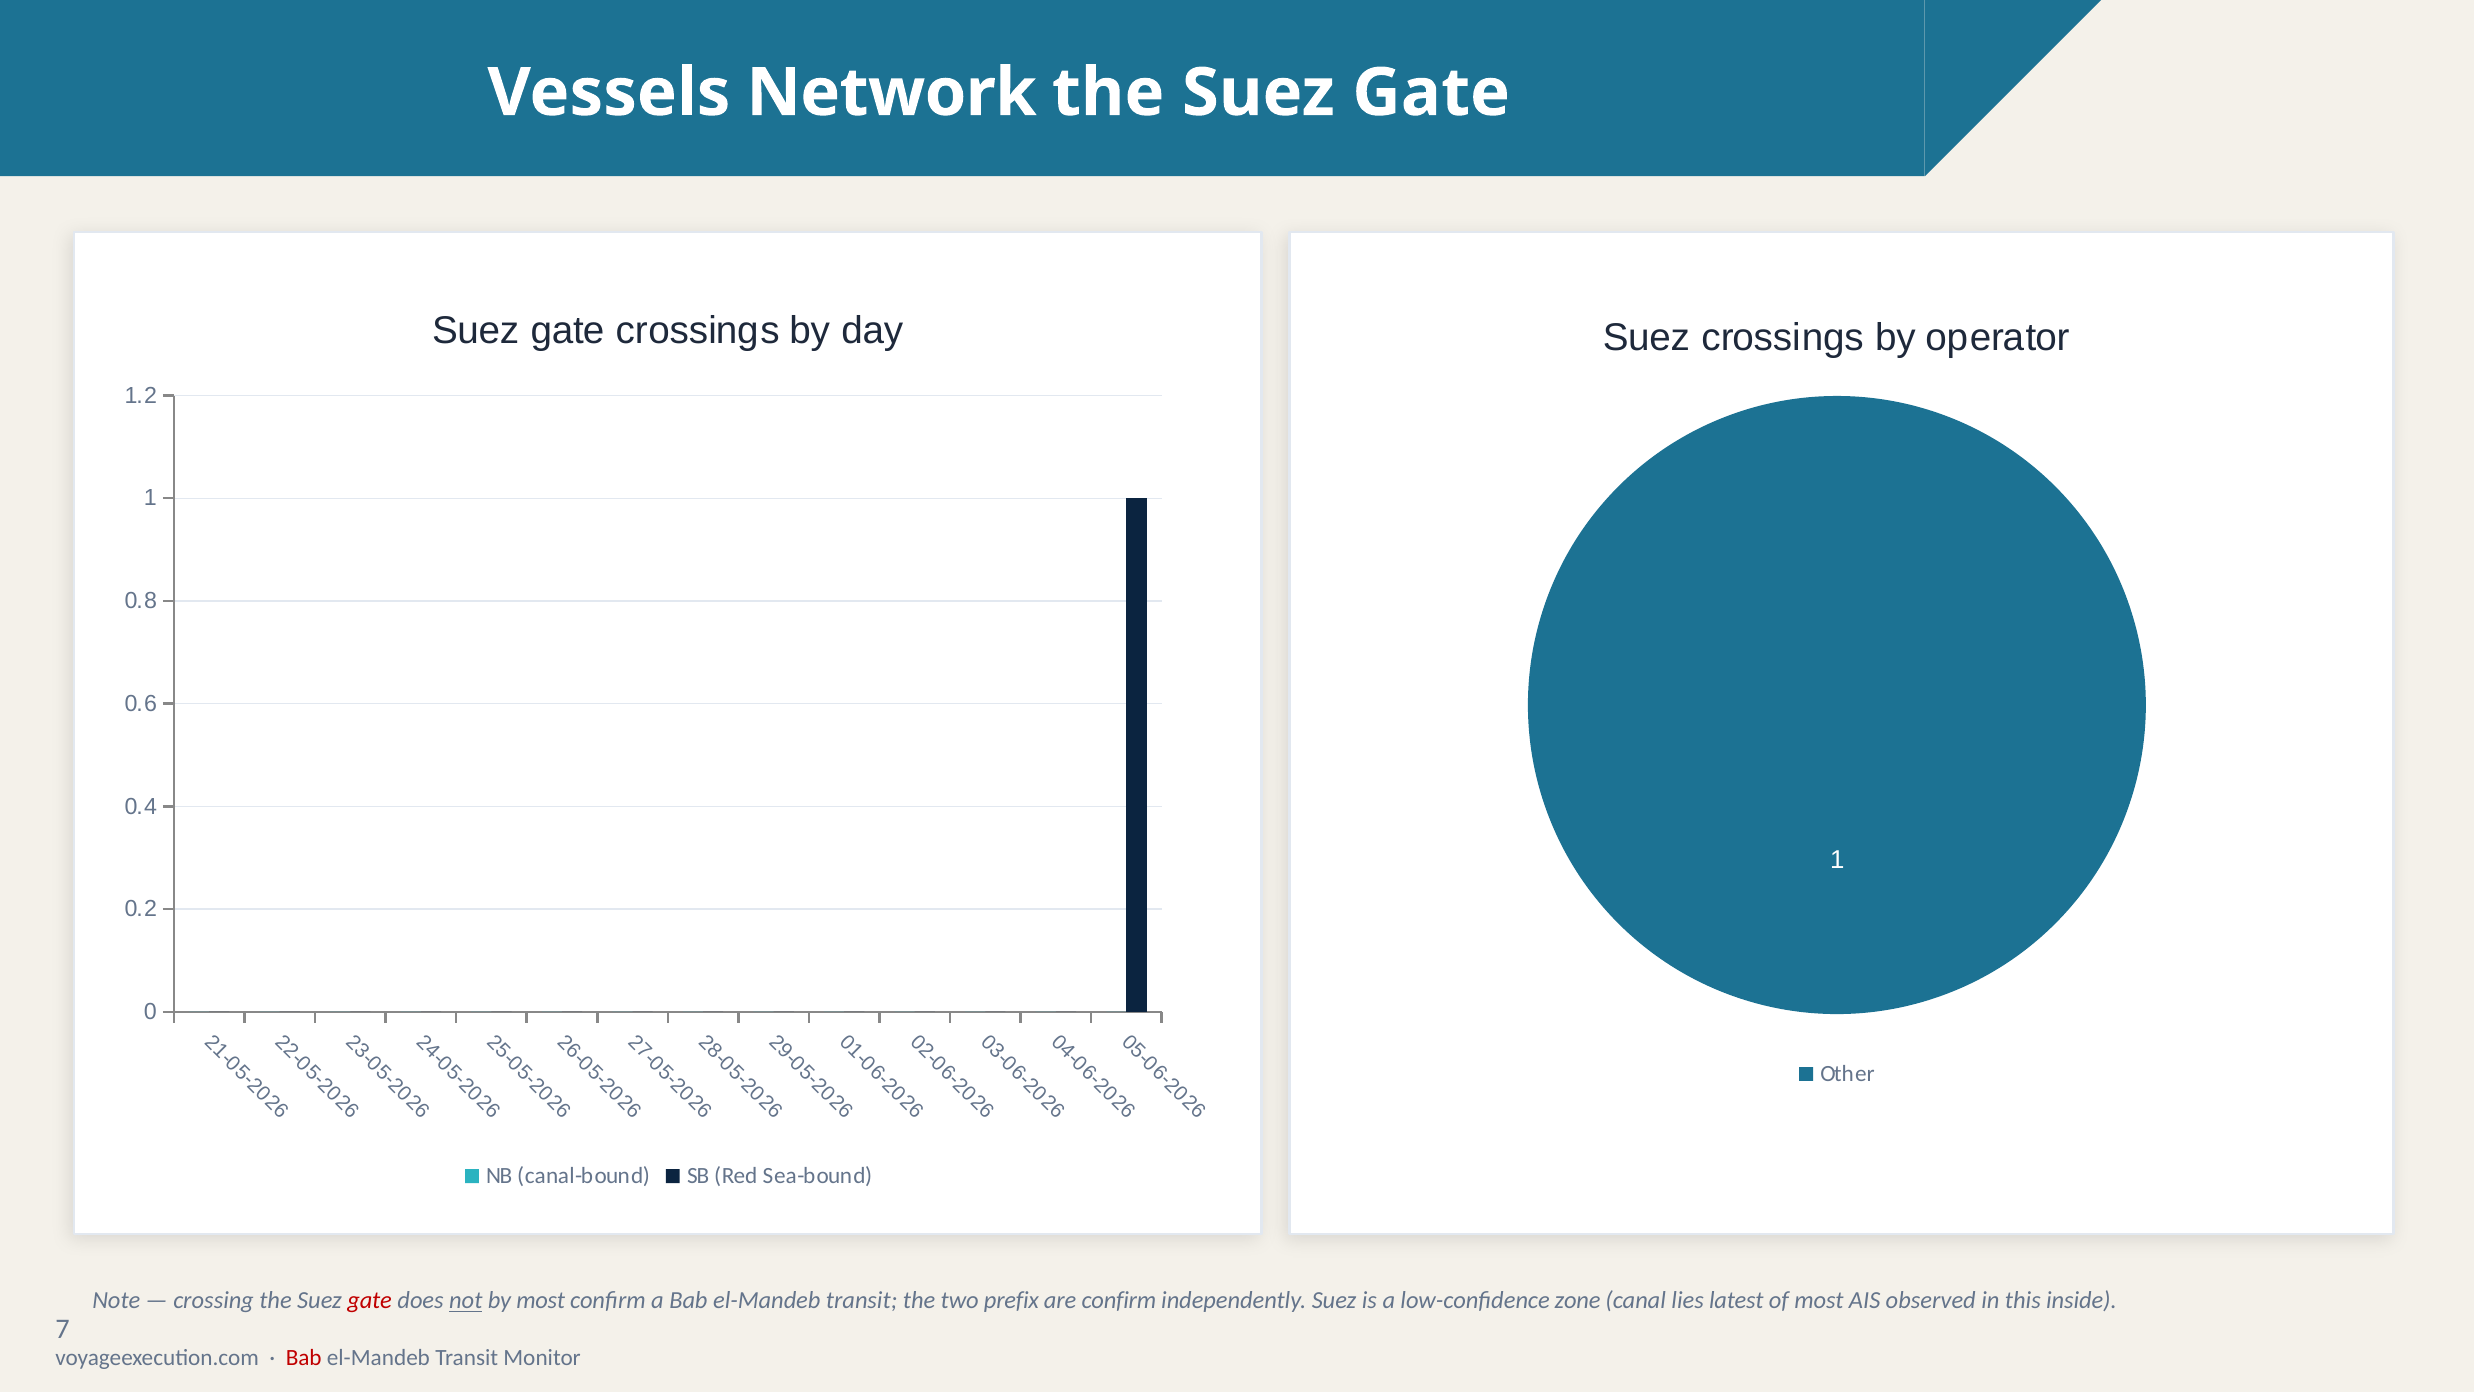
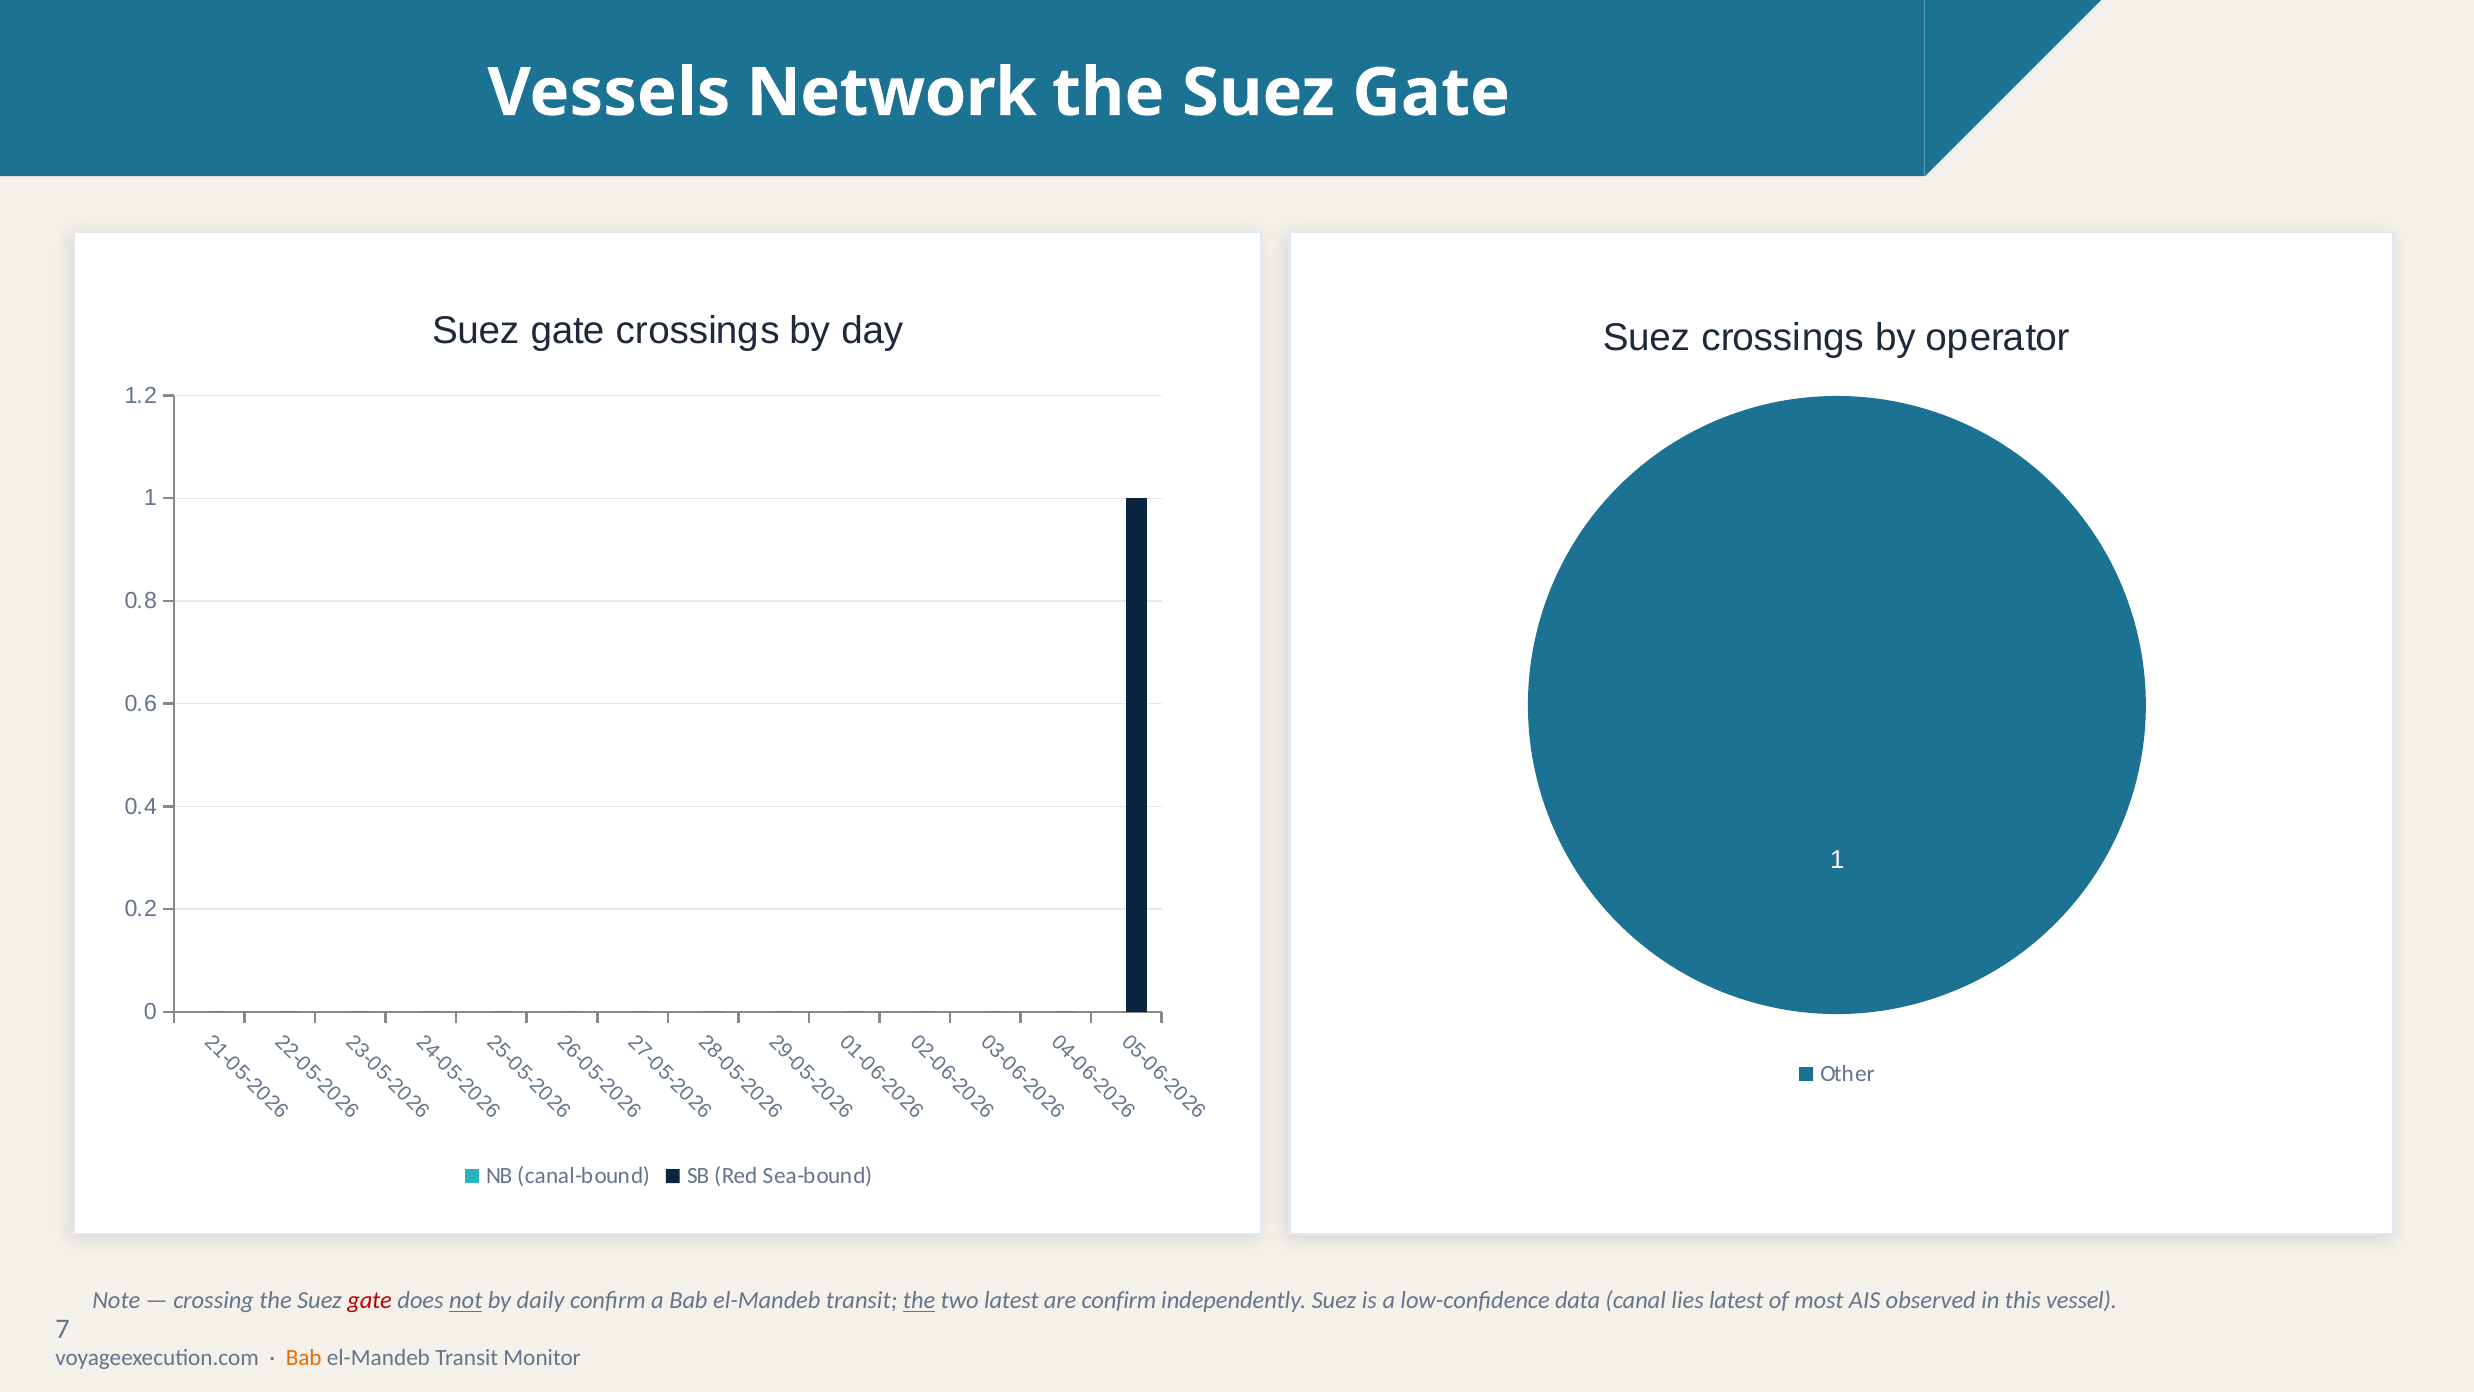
by most: most -> daily
the at (919, 1300) underline: none -> present
two prefix: prefix -> latest
zone: zone -> data
inside: inside -> vessel
Bab at (304, 1357) colour: red -> orange
